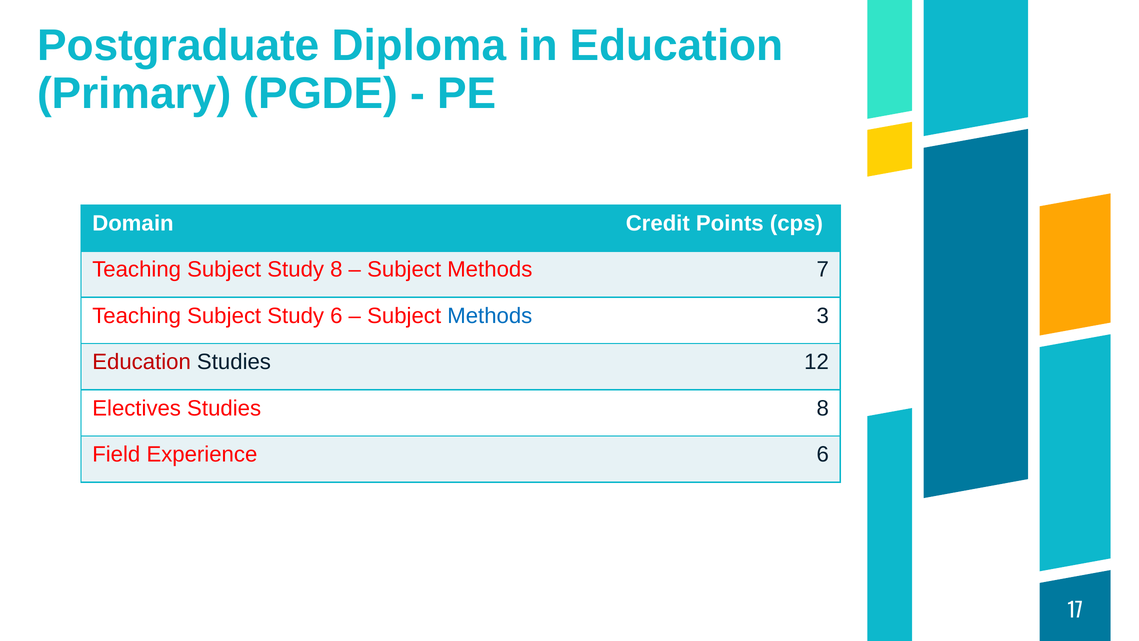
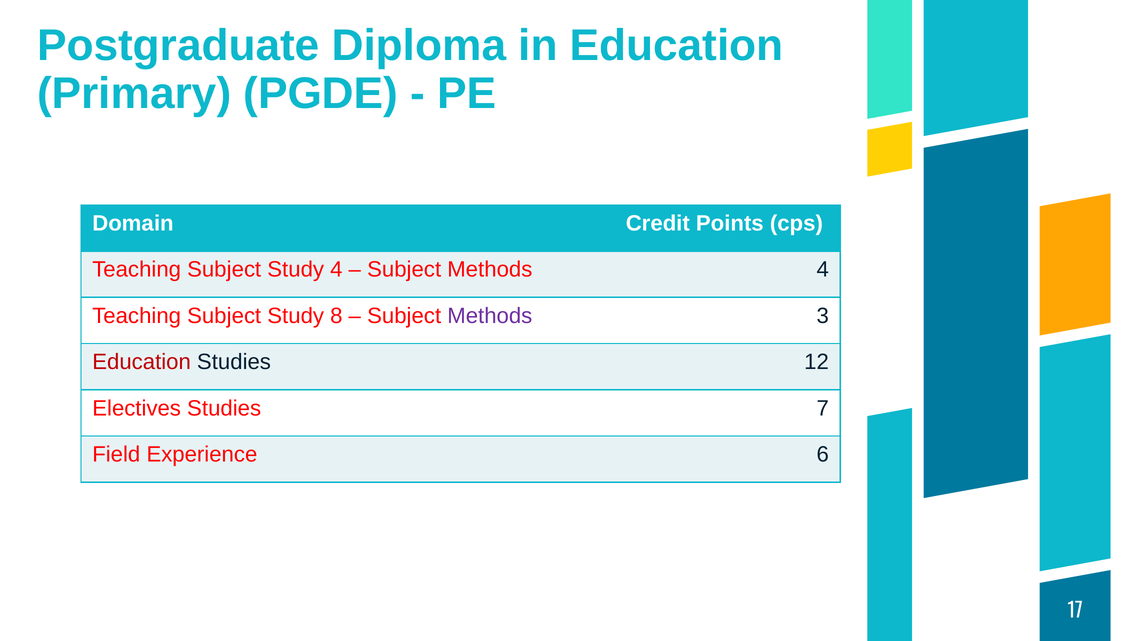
Study 8: 8 -> 4
Methods 7: 7 -> 4
Study 6: 6 -> 8
Methods at (490, 316) colour: blue -> purple
Studies 8: 8 -> 7
